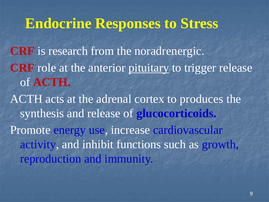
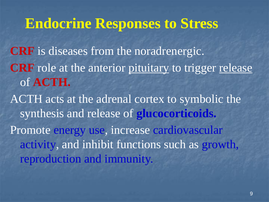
research: research -> diseases
release at (236, 68) underline: none -> present
produces: produces -> symbolic
